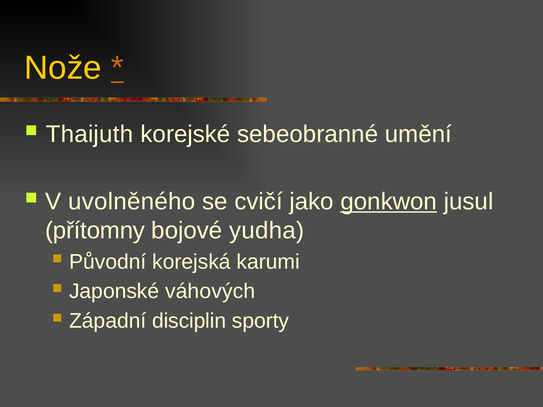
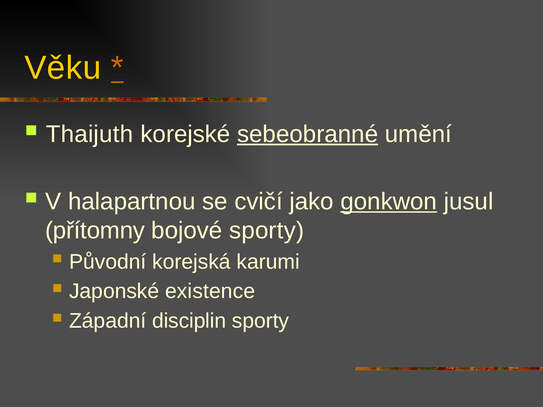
Nože: Nože -> Věku
sebeobranné underline: none -> present
uvolněného: uvolněného -> halapartnou
bojové yudha: yudha -> sporty
váhových: váhových -> existence
